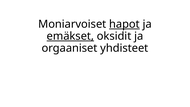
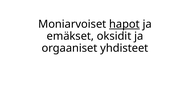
emäkset underline: present -> none
